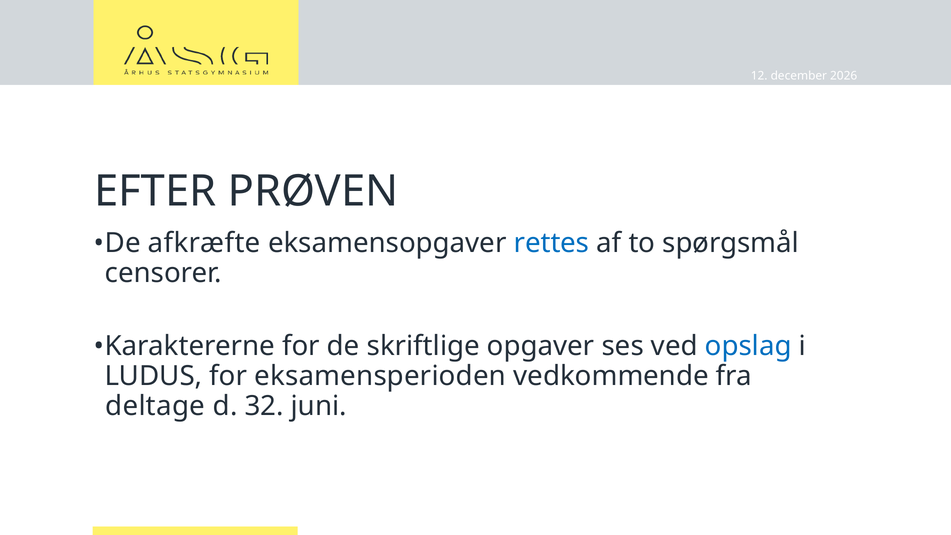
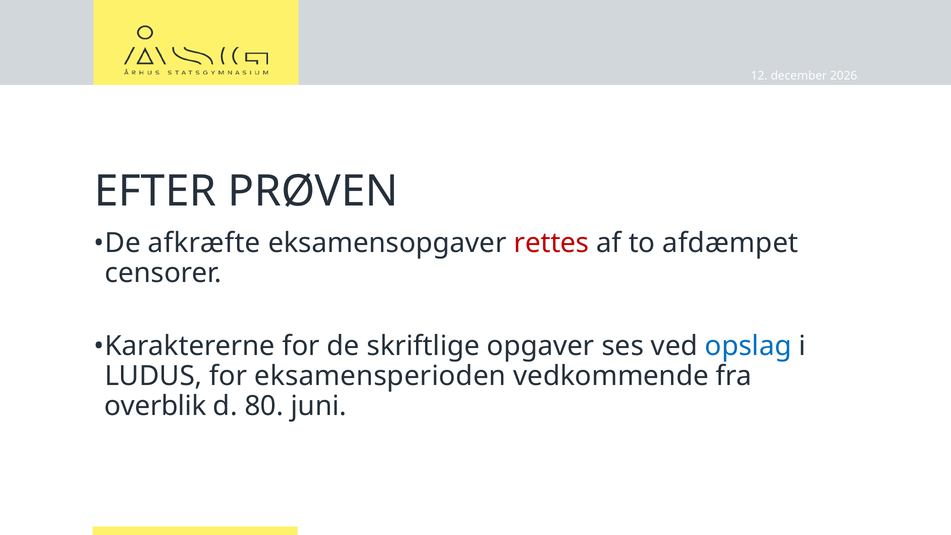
rettes colour: blue -> red
spørgsmål: spørgsmål -> afdæmpet
deltage: deltage -> overblik
32: 32 -> 80
